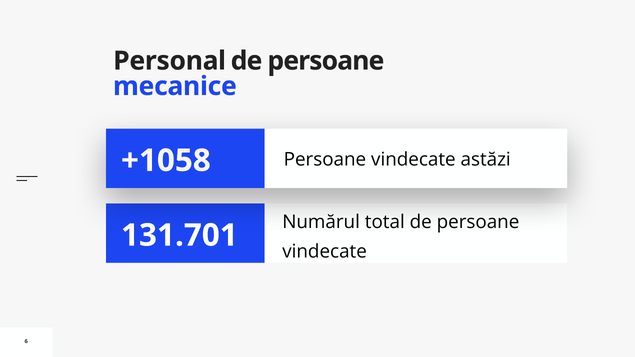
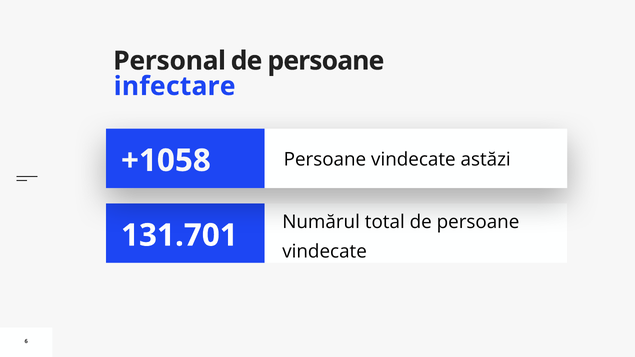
mecanice: mecanice -> infectare
